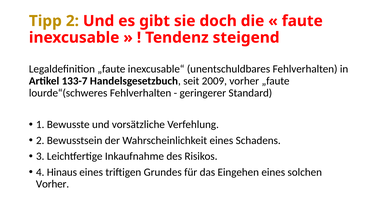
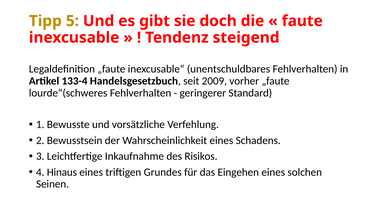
Tipp 2: 2 -> 5
133-7: 133-7 -> 133-4
Vorher at (53, 184): Vorher -> Seinen
